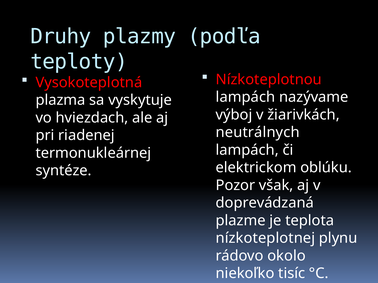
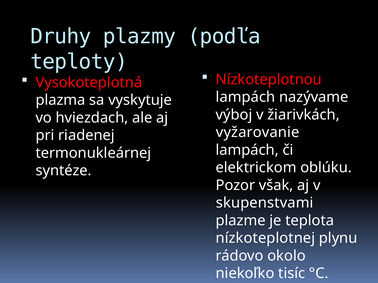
neutrálnych: neutrálnych -> vyžarovanie
doprevádzaná: doprevádzaná -> skupenstvami
